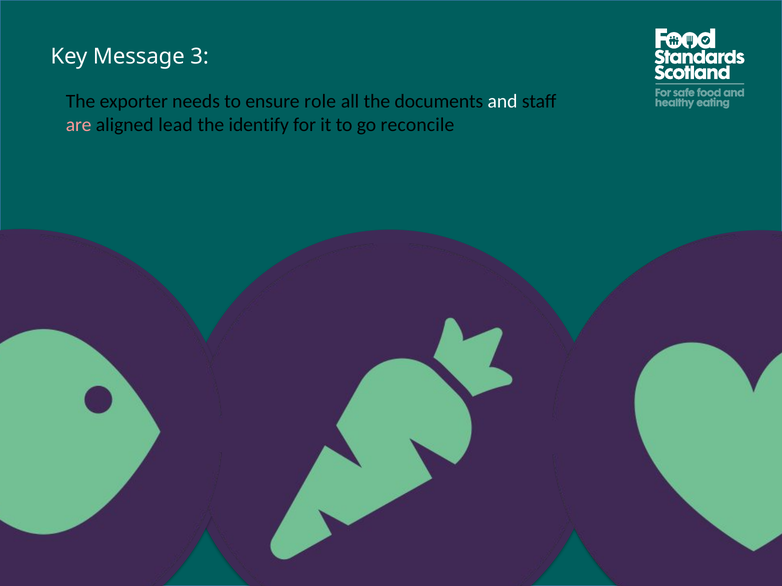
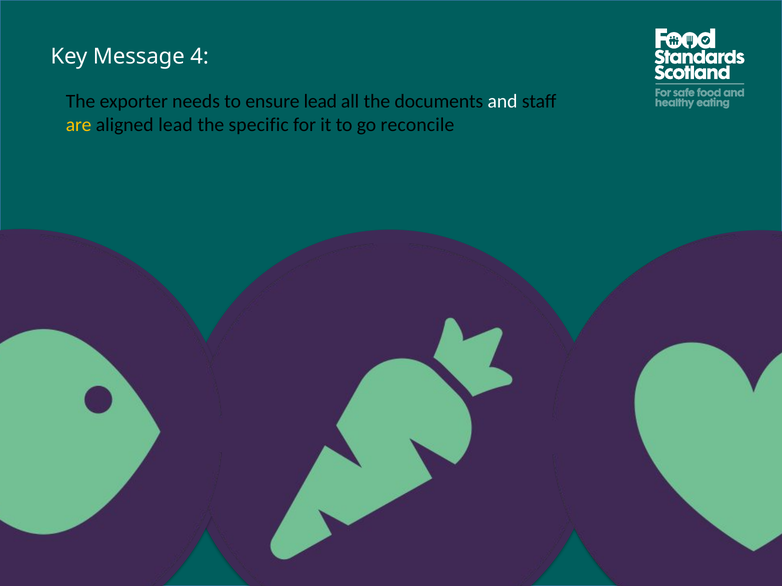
3: 3 -> 4
ensure role: role -> lead
are colour: pink -> yellow
identify: identify -> specific
